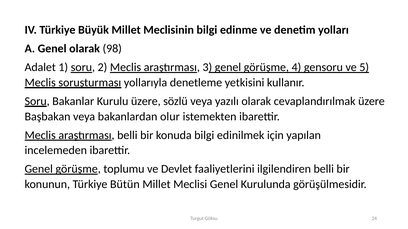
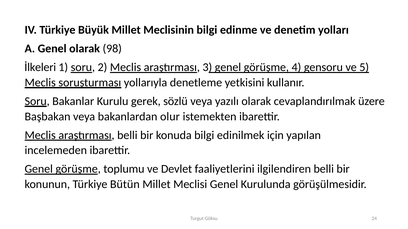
Adalet: Adalet -> İlkeleri
Kurulu üzere: üzere -> gerek
